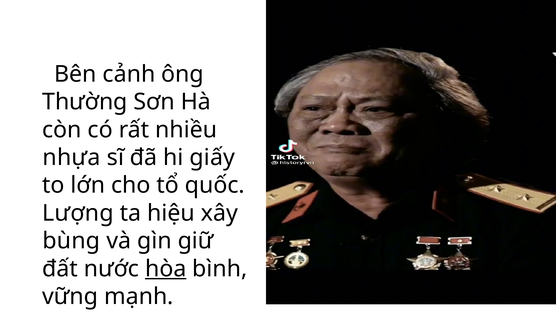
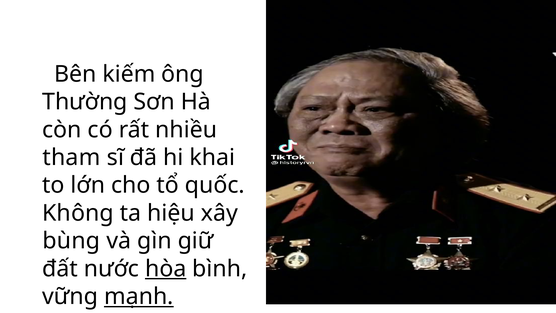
cảnh: cảnh -> kiếm
nhựa: nhựa -> tham
giấy: giấy -> khai
Lượng: Lượng -> Không
mạnh underline: none -> present
